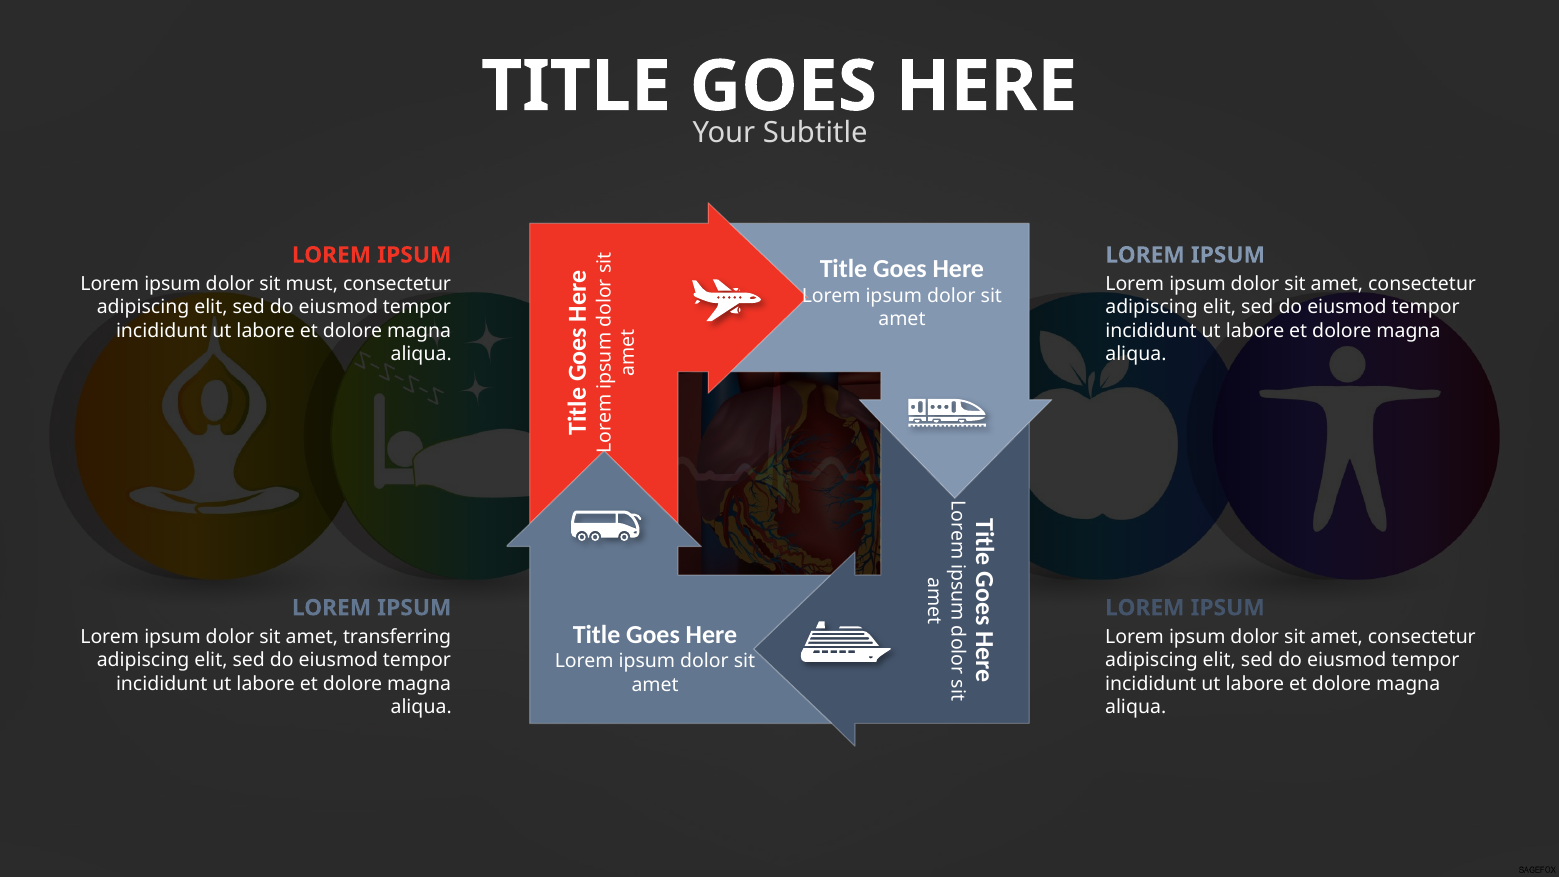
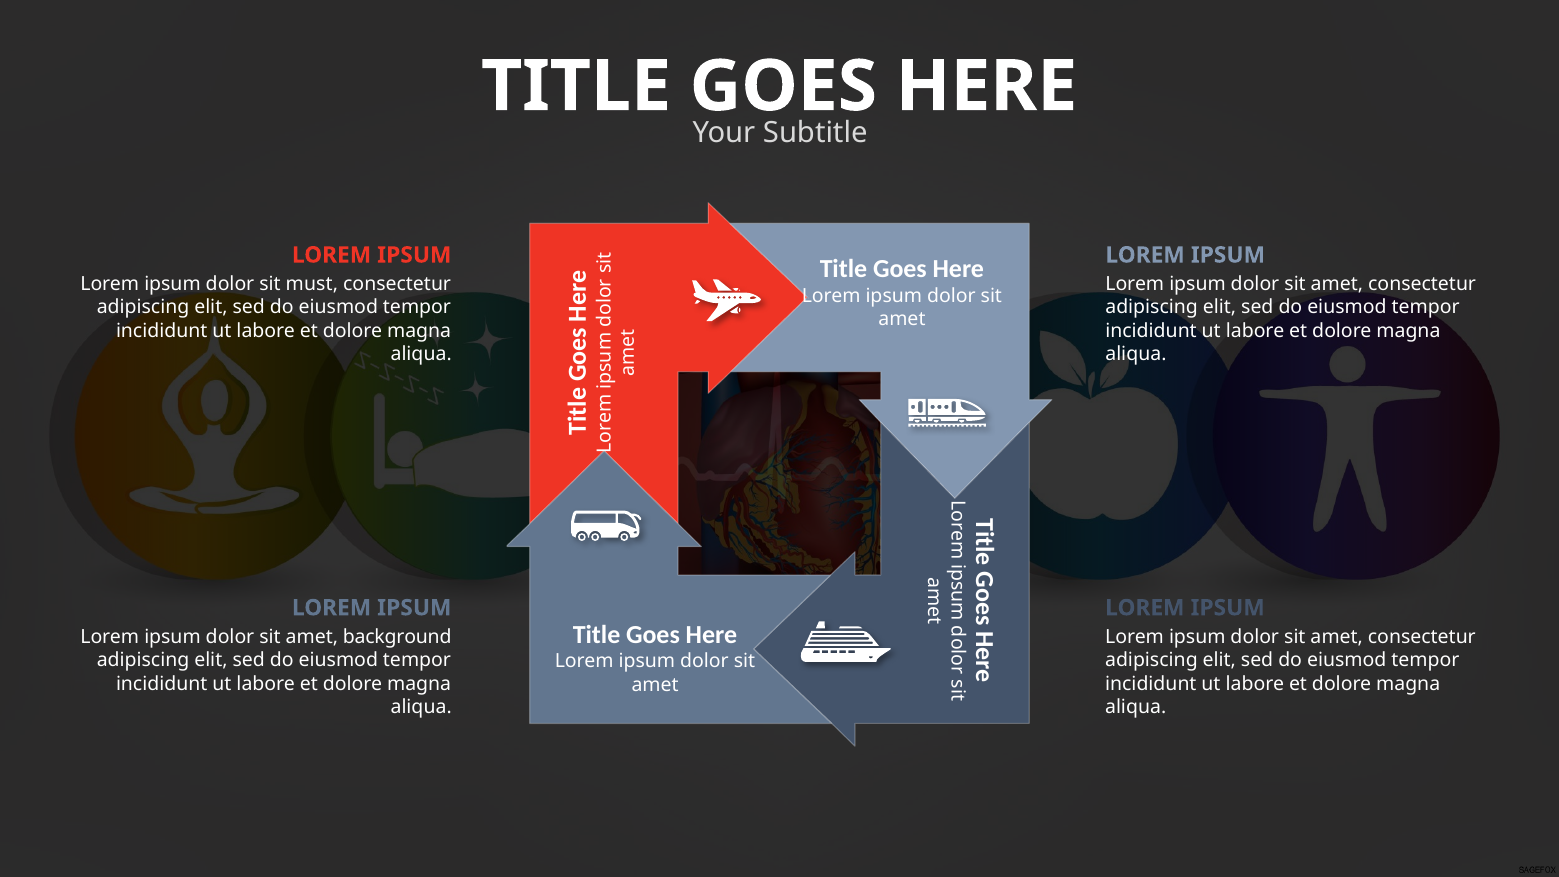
transferring: transferring -> background
